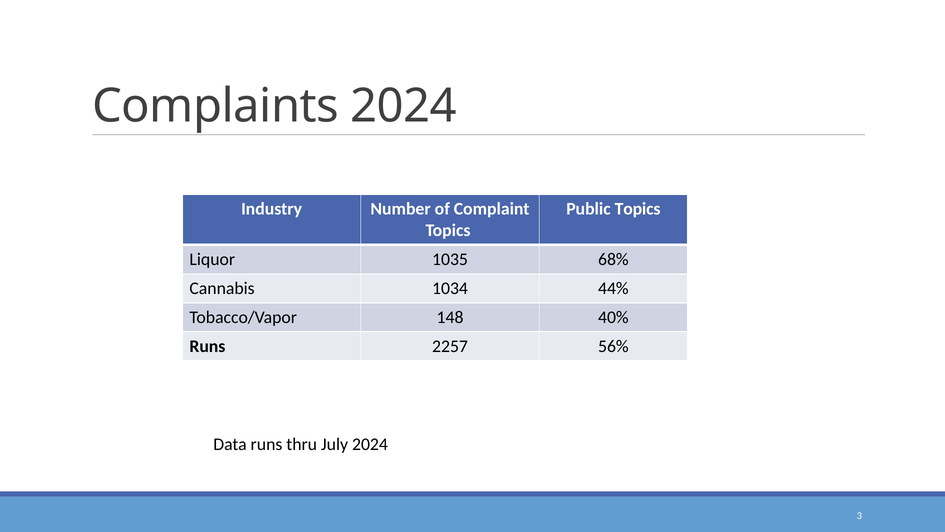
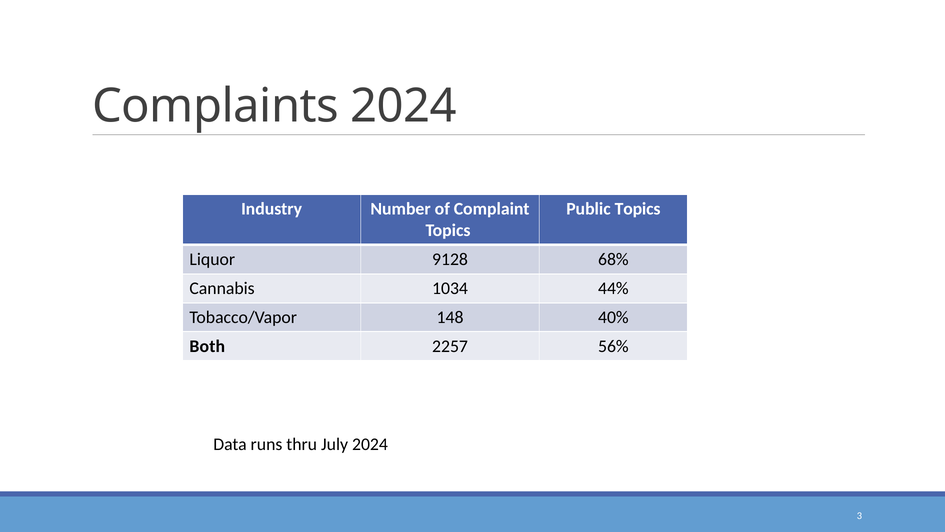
1035: 1035 -> 9128
Runs at (207, 346): Runs -> Both
